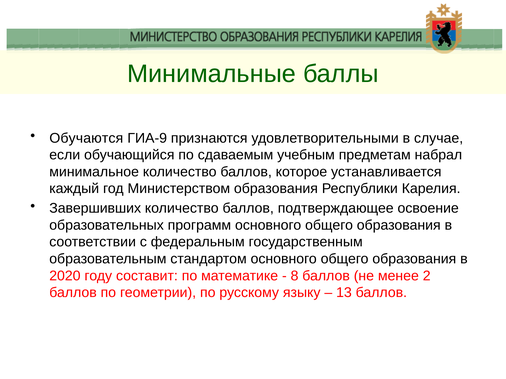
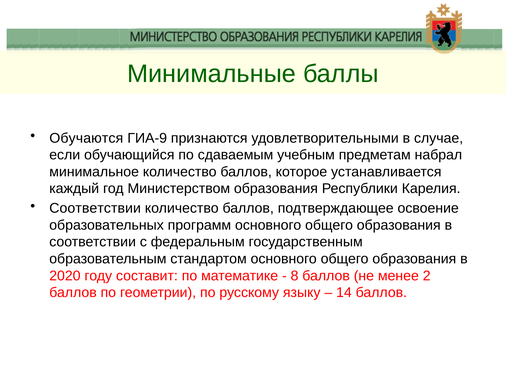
Завершивших at (95, 209): Завершивших -> Соответствии
13: 13 -> 14
